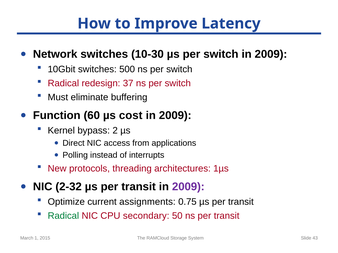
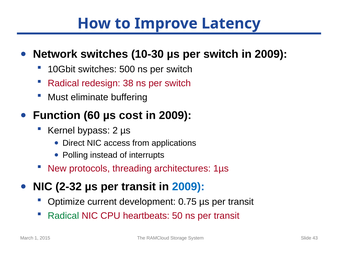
37: 37 -> 38
2009 at (188, 187) colour: purple -> blue
assignments: assignments -> development
secondary: secondary -> heartbeats
